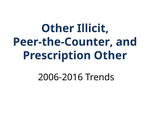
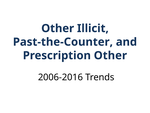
Peer-the-Counter: Peer-the-Counter -> Past-the-Counter
